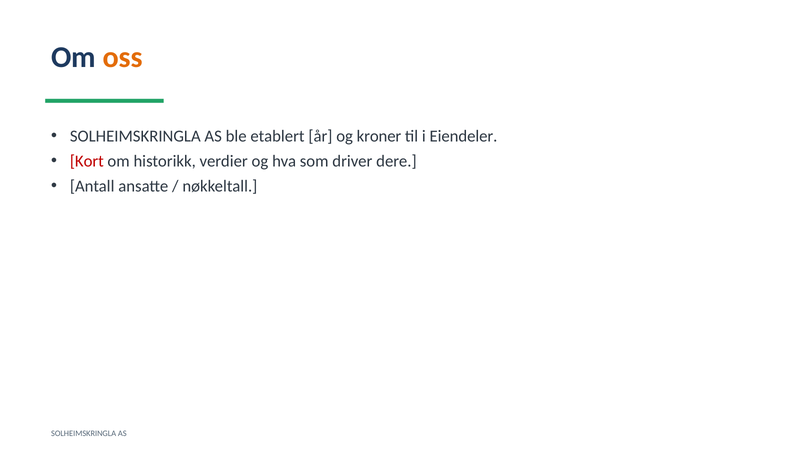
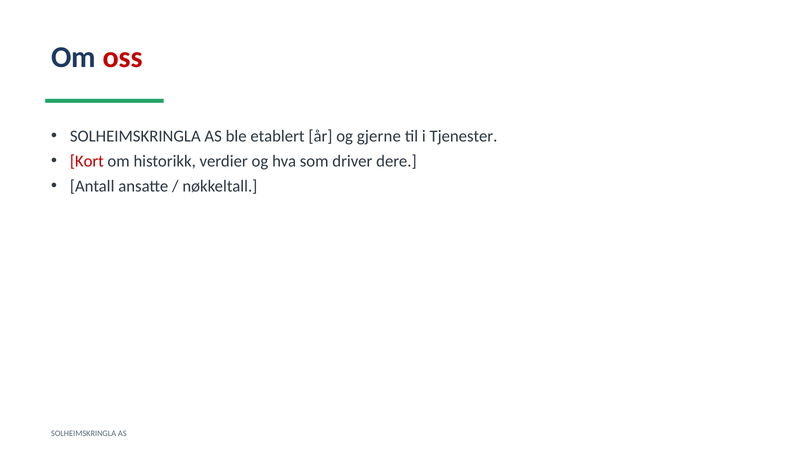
oss colour: orange -> red
kroner: kroner -> gjerne
Eiendeler: Eiendeler -> Tjenester
